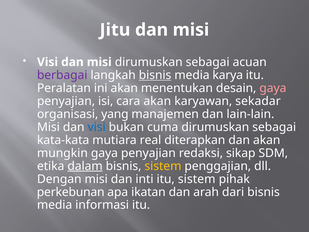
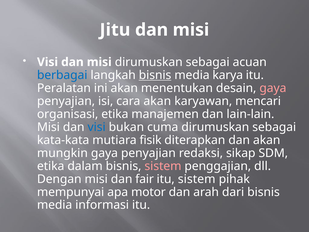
berbagai colour: purple -> blue
sekadar: sekadar -> mencari
organisasi yang: yang -> etika
real: real -> fisik
dalam underline: present -> none
sistem at (163, 166) colour: yellow -> pink
inti: inti -> fair
perkebunan: perkebunan -> mempunyai
ikatan: ikatan -> motor
